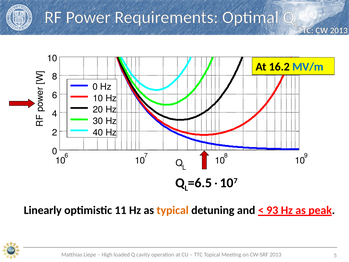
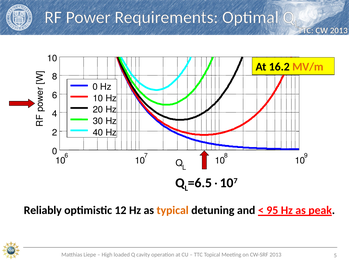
MV/m colour: blue -> orange
Linearly: Linearly -> Reliably
11: 11 -> 12
93: 93 -> 95
